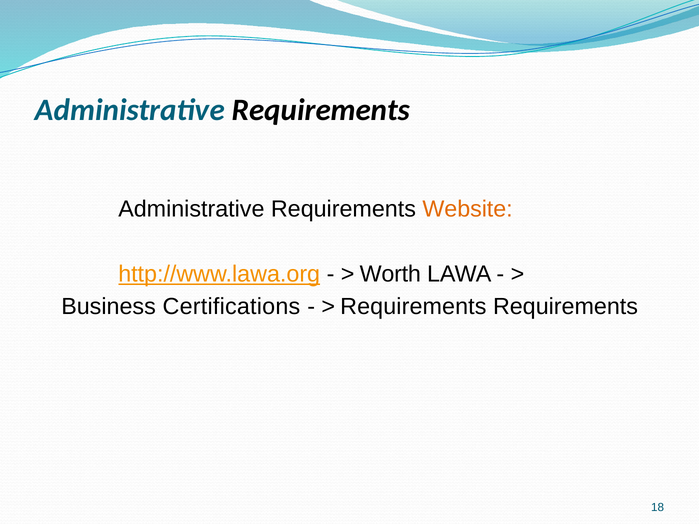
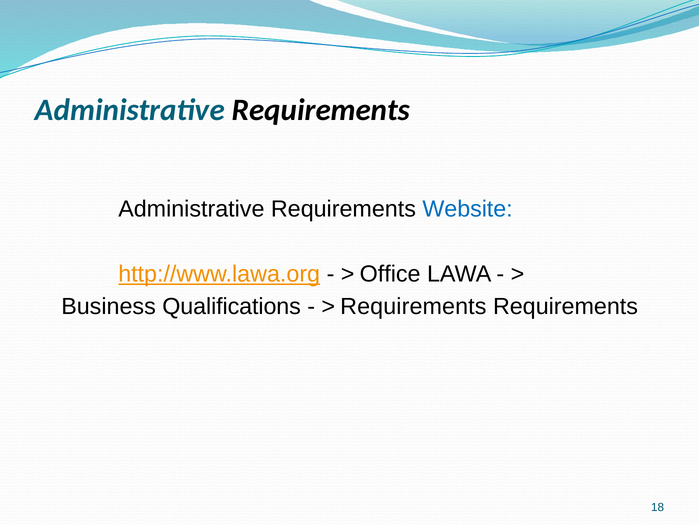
Website colour: orange -> blue
Worth: Worth -> Office
Certifications: Certifications -> Qualifications
